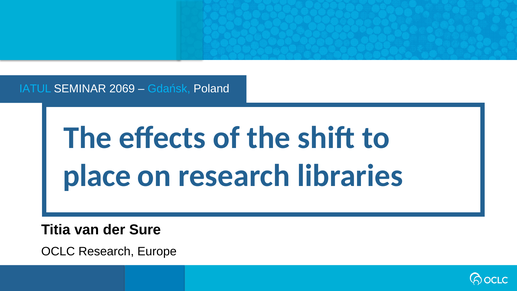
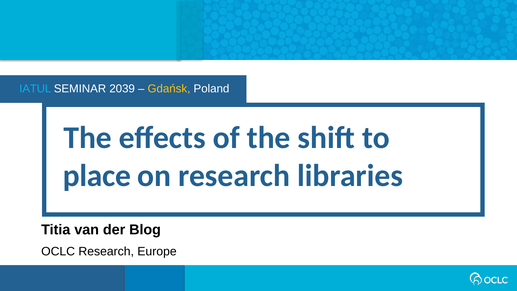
2069: 2069 -> 2039
Gdańsk colour: light blue -> yellow
Sure: Sure -> Blog
